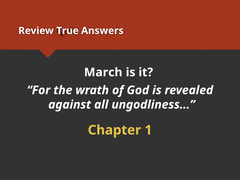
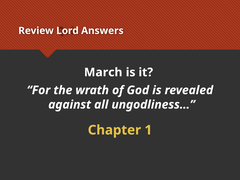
True: True -> Lord
